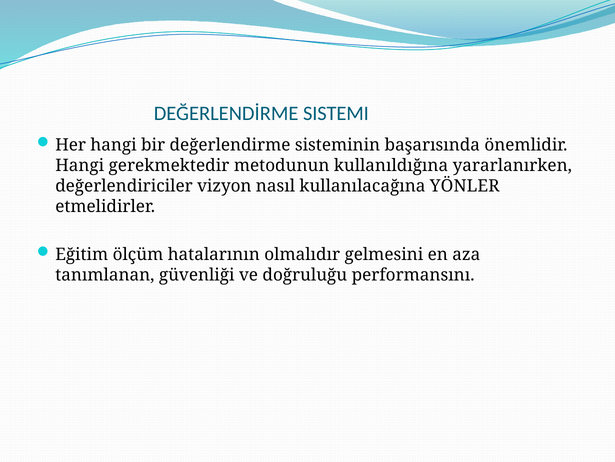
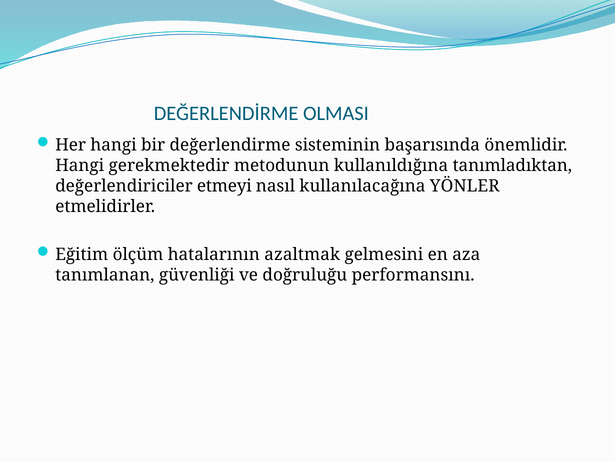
SISTEMI: SISTEMI -> OLMASI
yararlanırken: yararlanırken -> tanımladıktan
vizyon: vizyon -> etmeyi
olmalıdır: olmalıdır -> azaltmak
